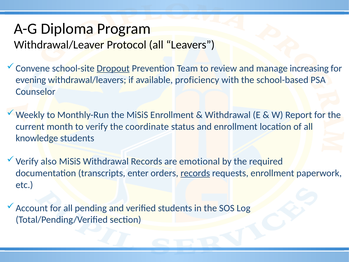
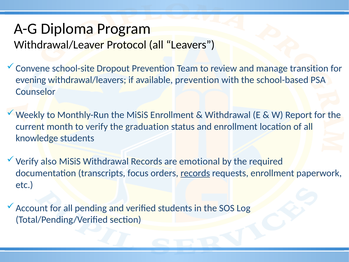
Dropout underline: present -> none
increasing: increasing -> transition
available proficiency: proficiency -> prevention
coordinate: coordinate -> graduation
enter: enter -> focus
